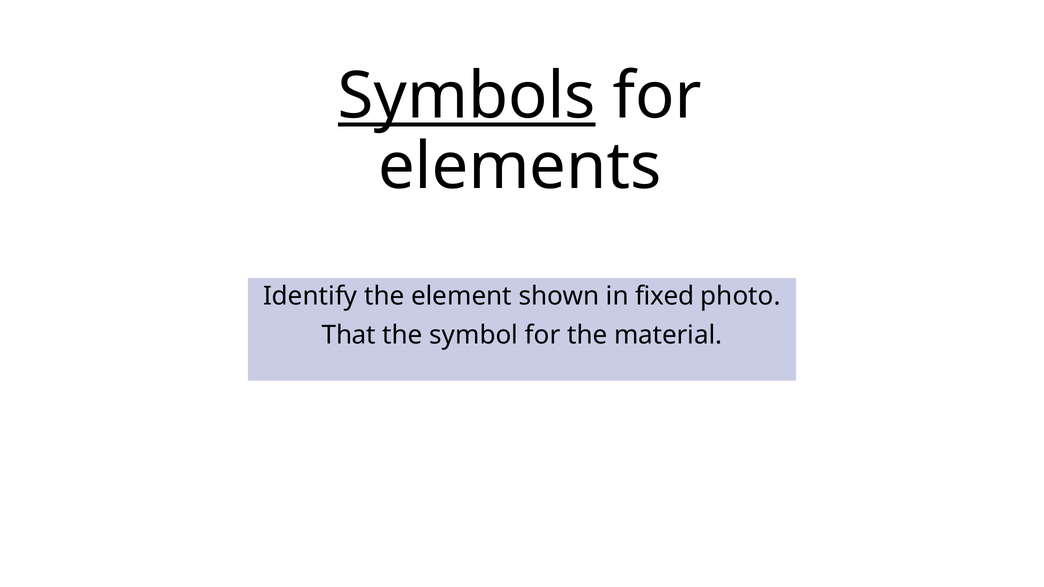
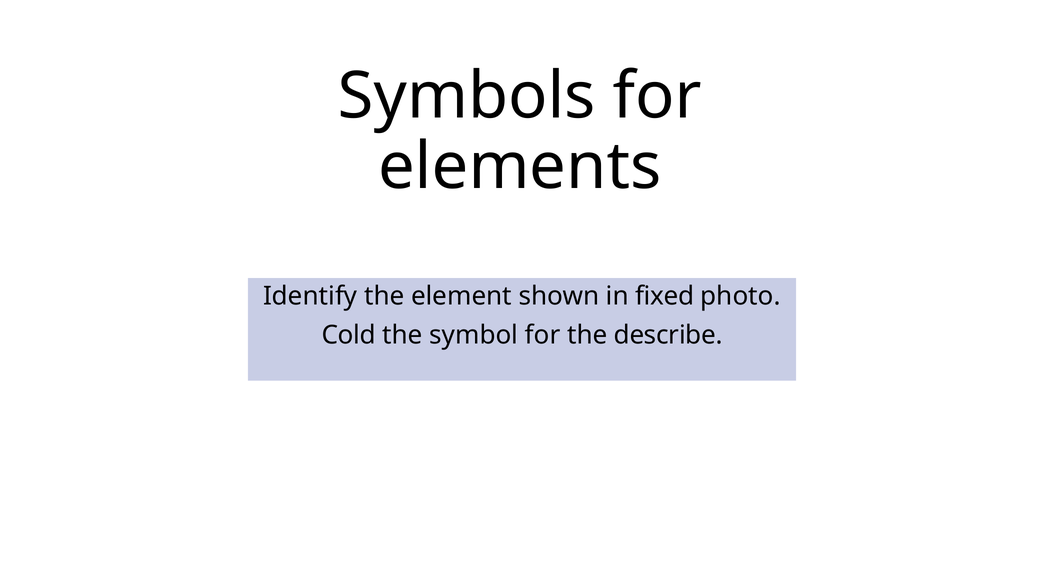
Symbols underline: present -> none
That: That -> Cold
the material: material -> describe
